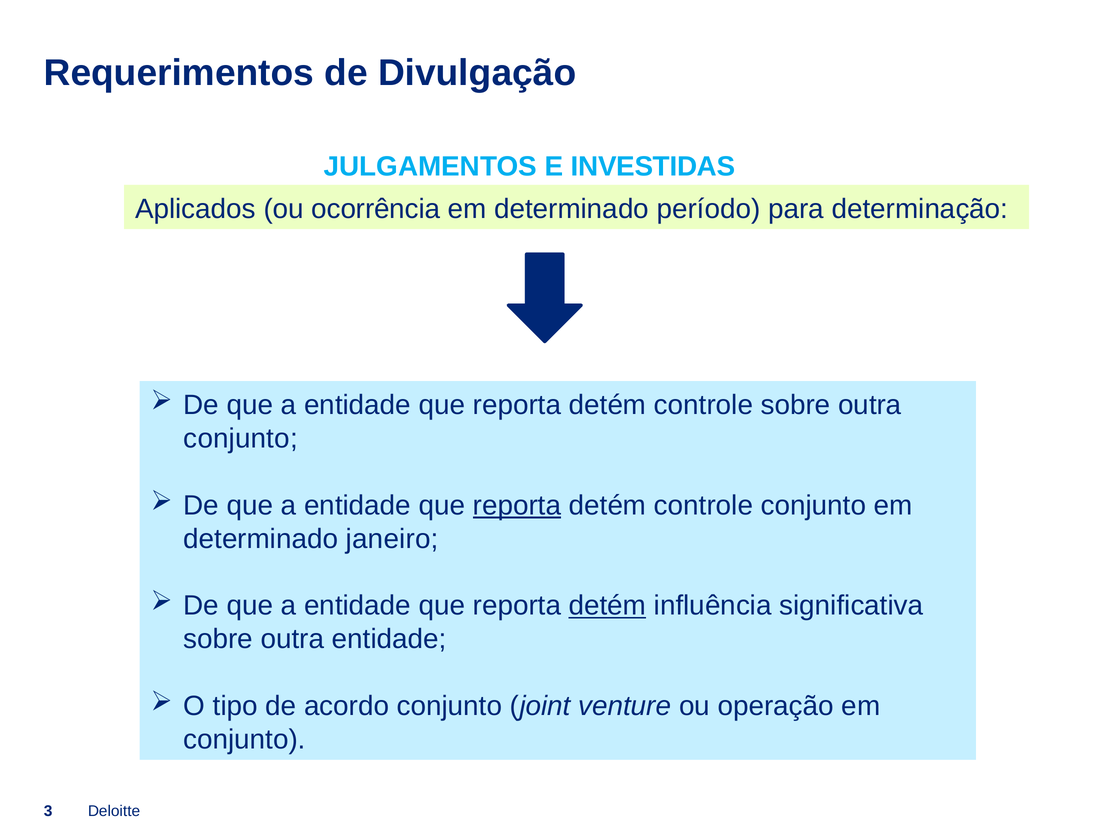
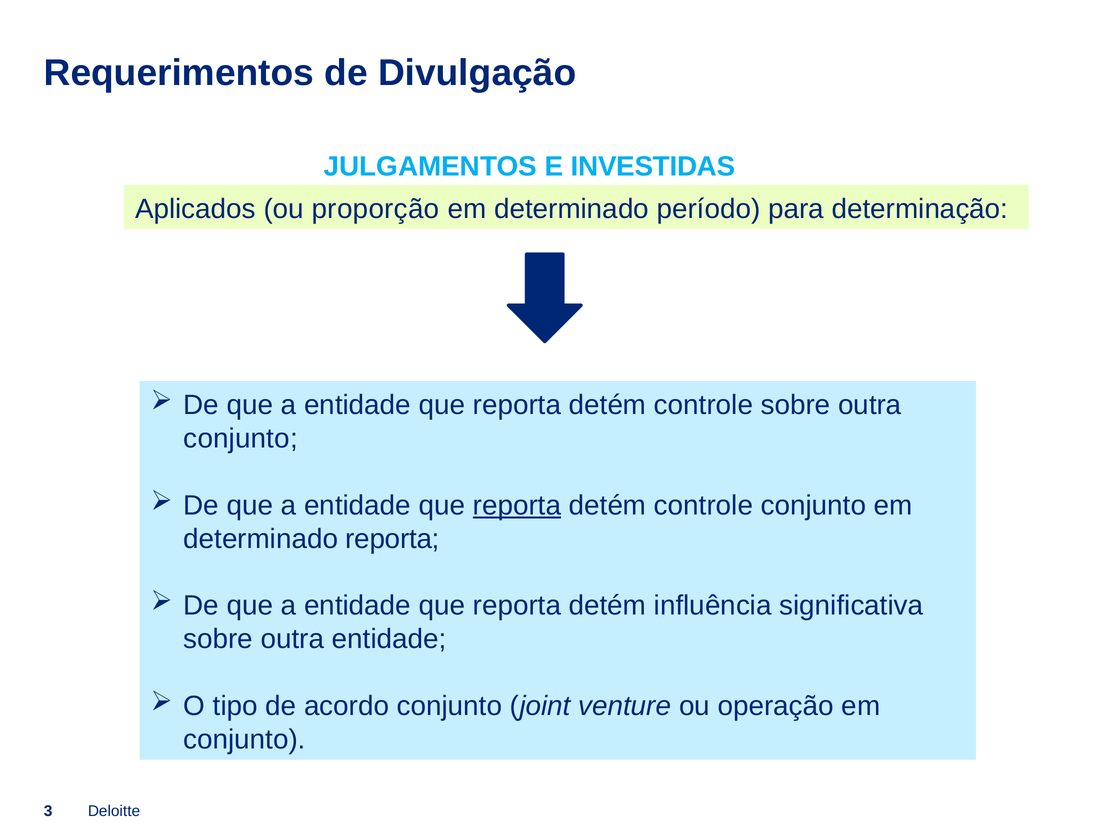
ocorrência: ocorrência -> proporção
determinado janeiro: janeiro -> reporta
detém at (607, 606) underline: present -> none
